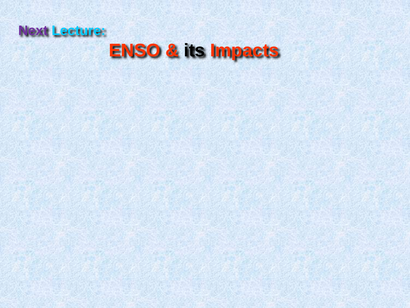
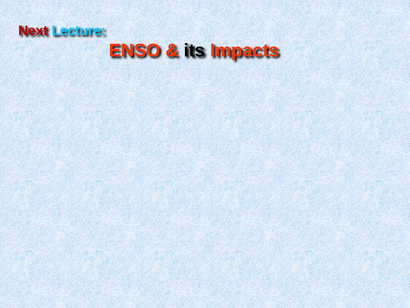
Next colour: purple -> red
